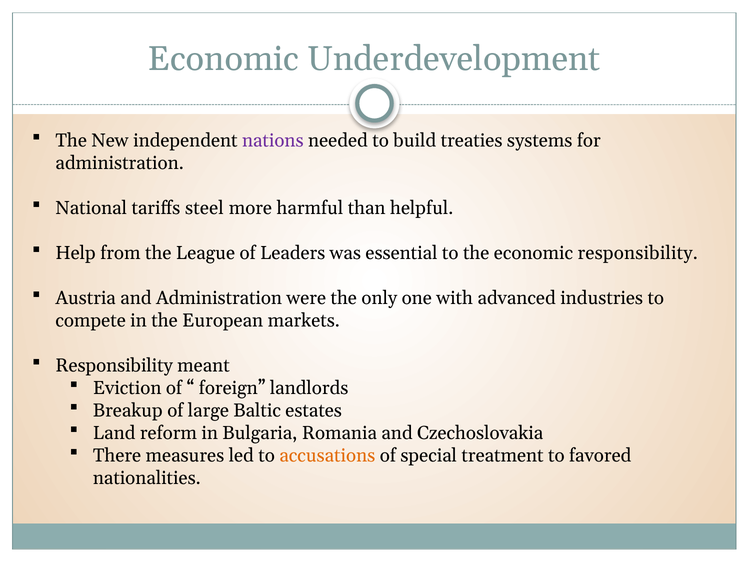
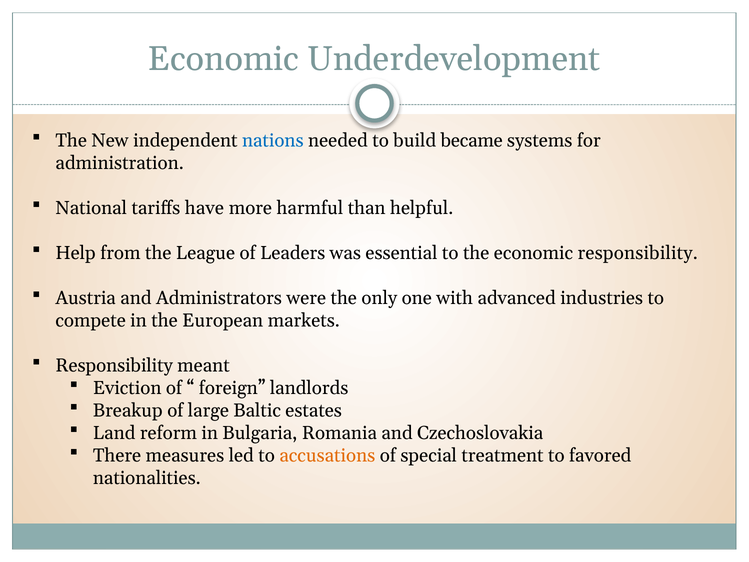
nations colour: purple -> blue
treaties: treaties -> became
steel: steel -> have
and Administration: Administration -> Administrators
